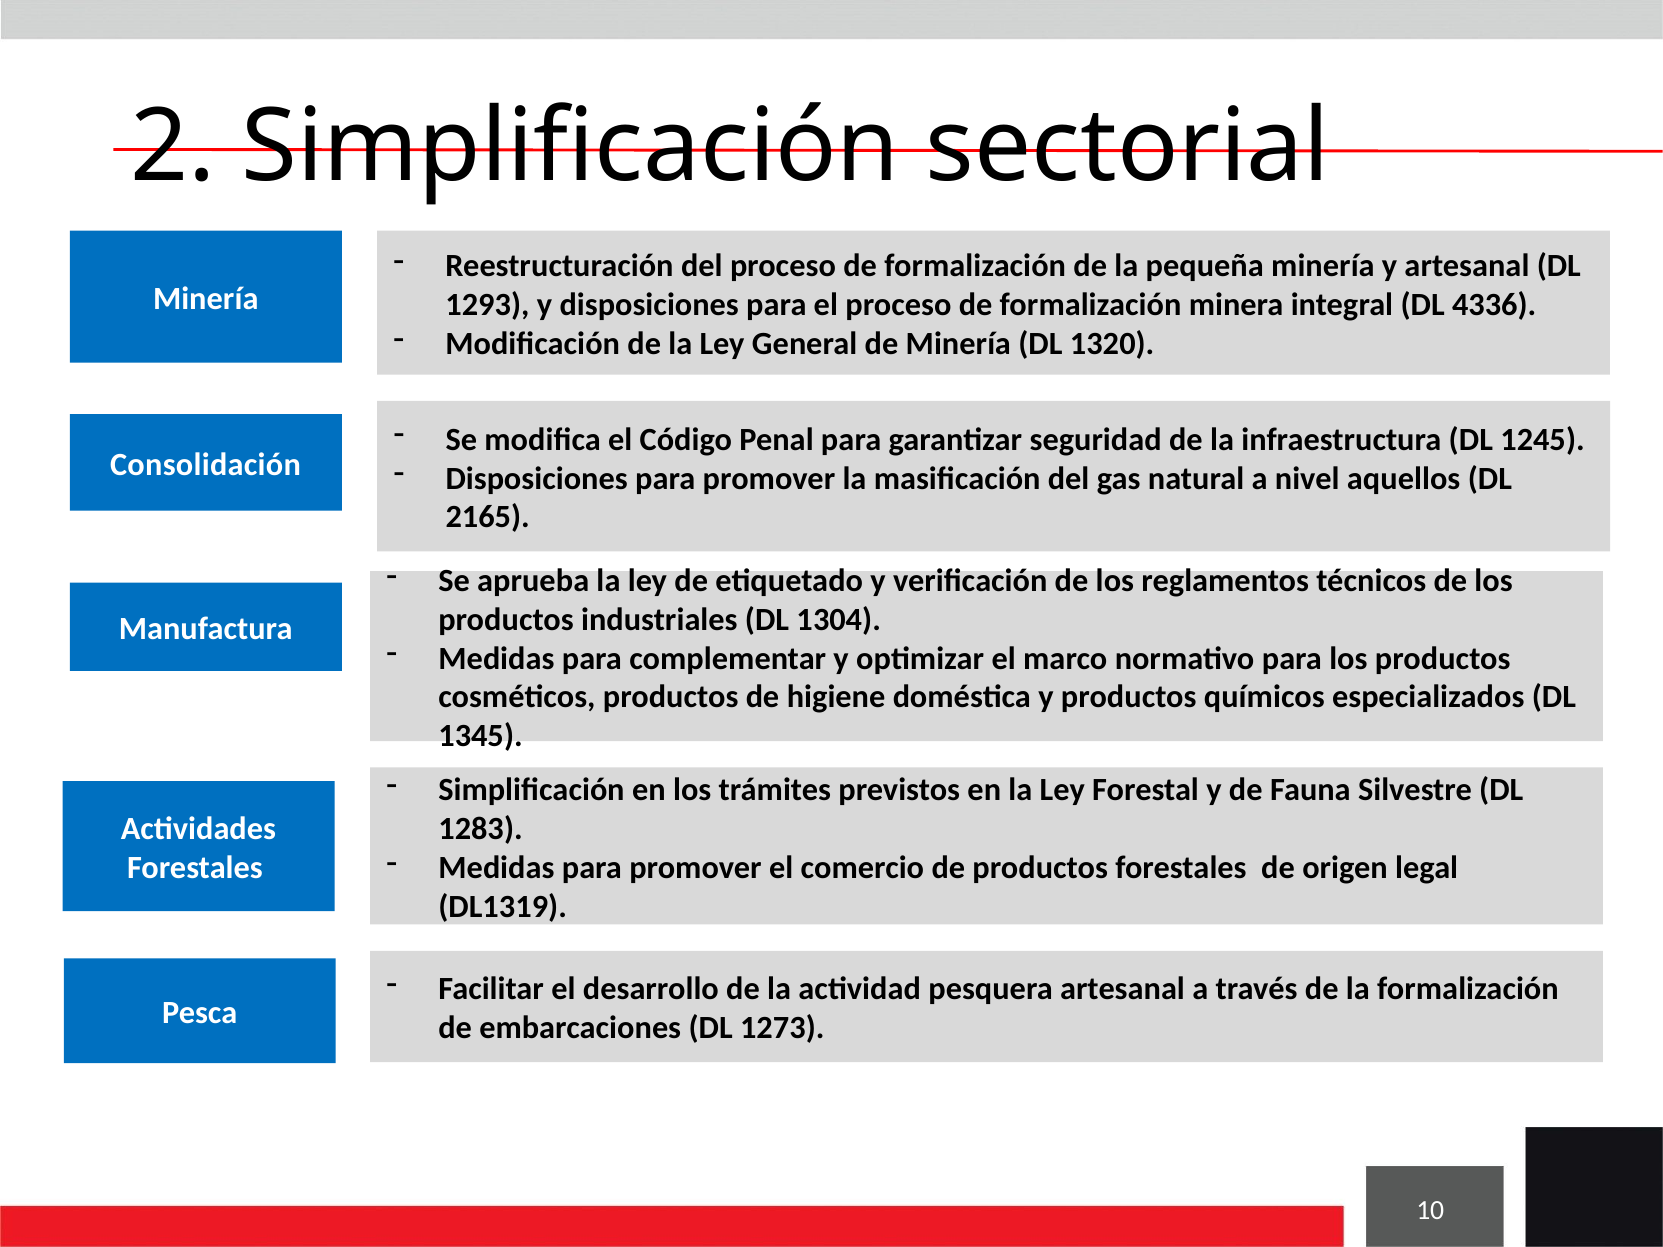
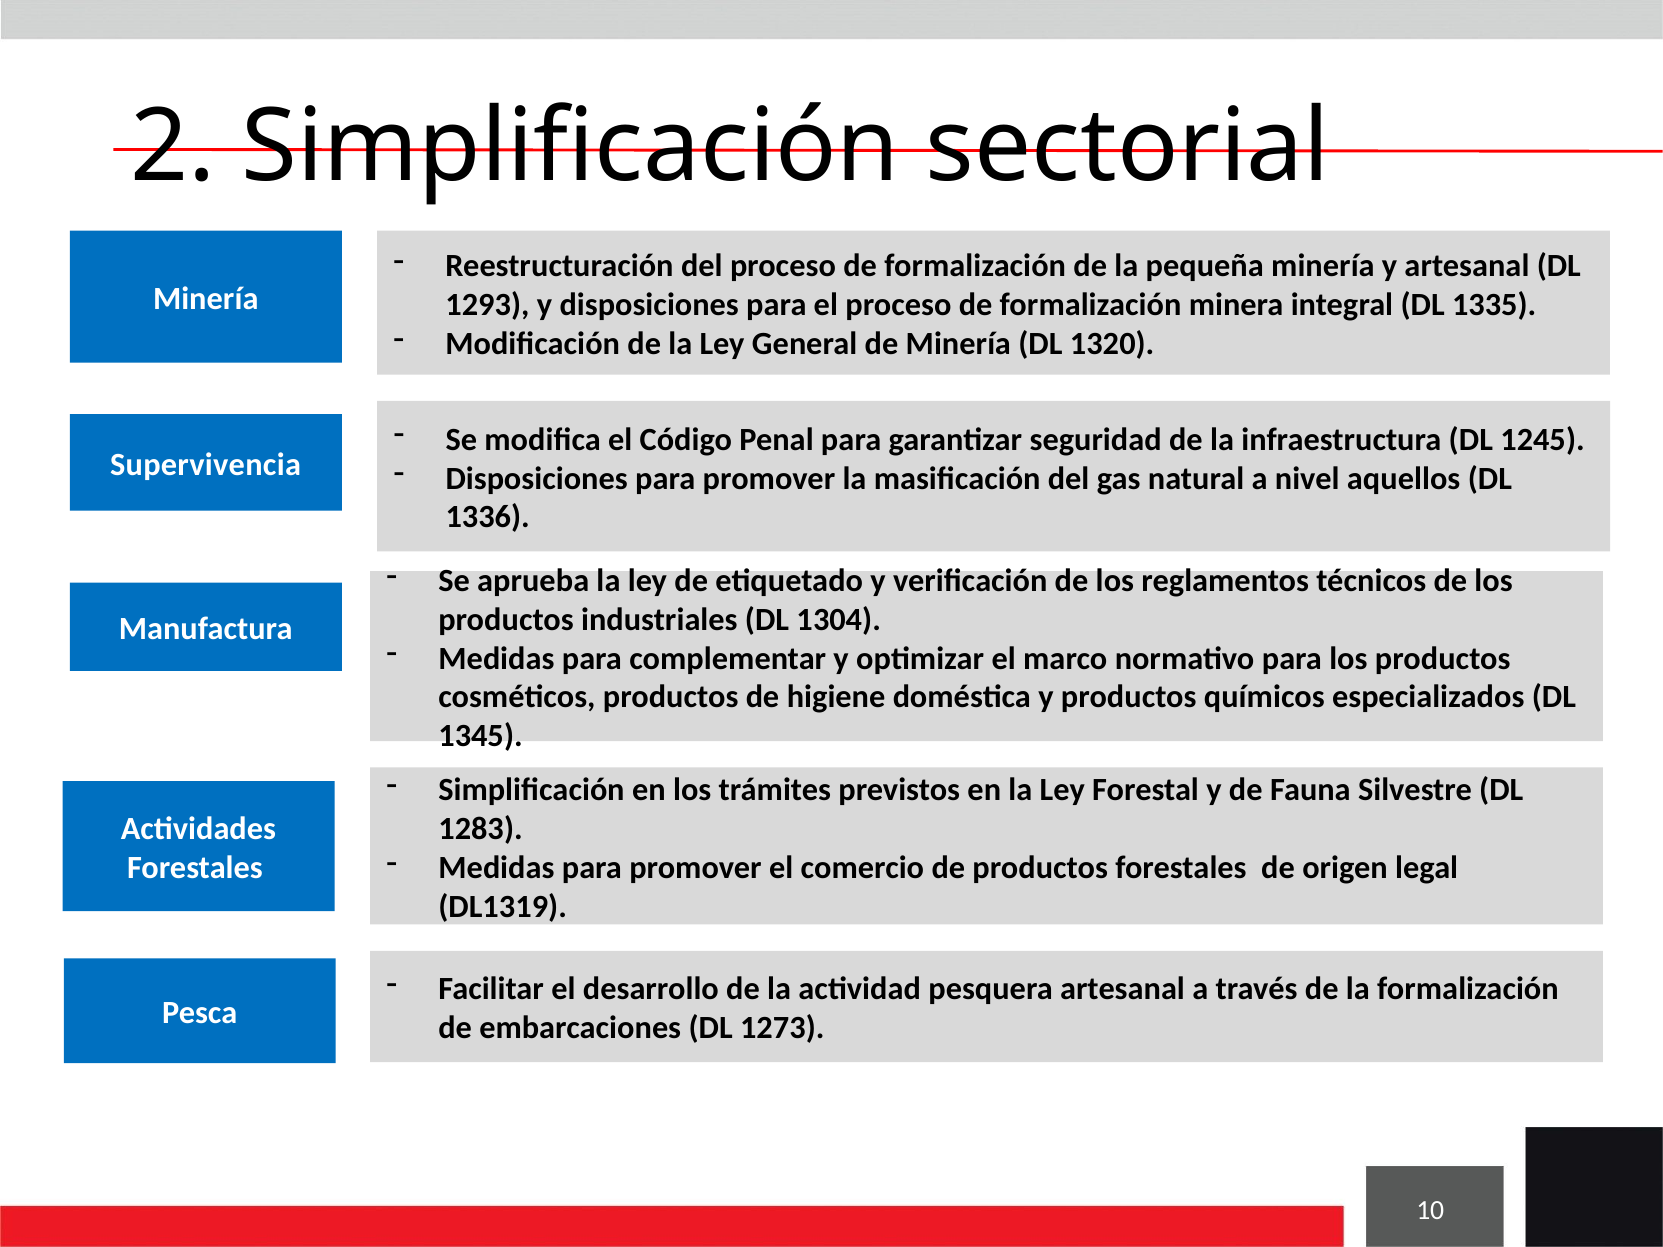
4336: 4336 -> 1335
Consolidación: Consolidación -> Supervivencia
2165: 2165 -> 1336
